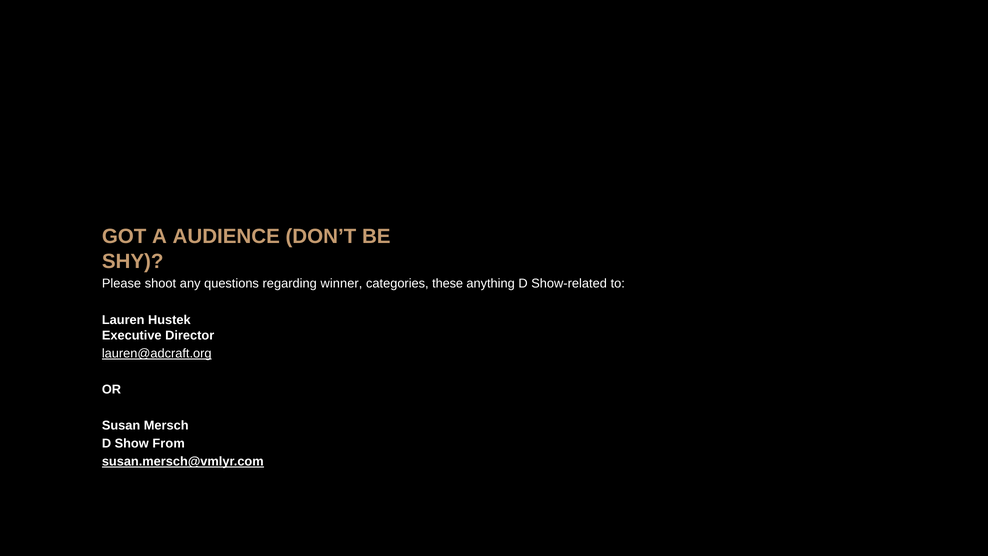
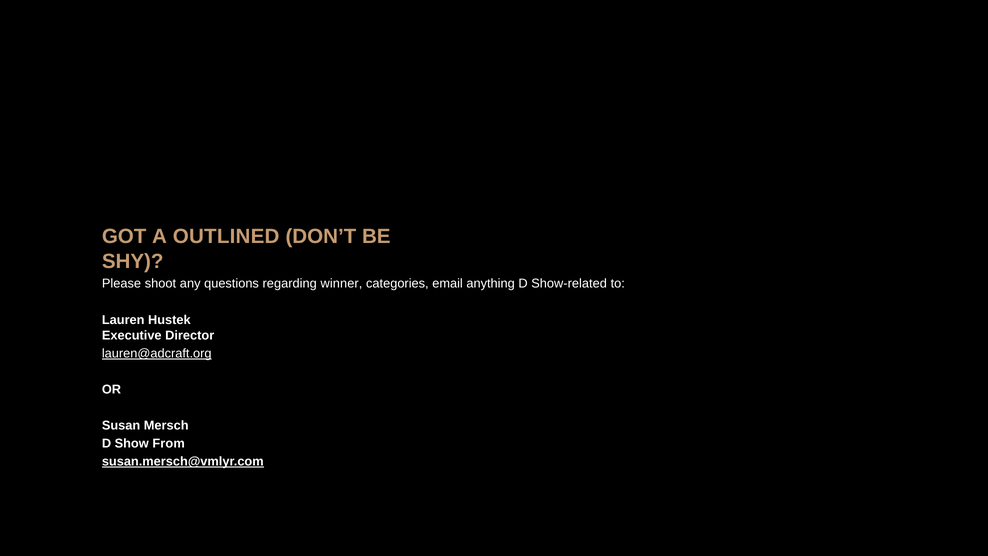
AUDIENCE: AUDIENCE -> OUTLINED
these: these -> email
